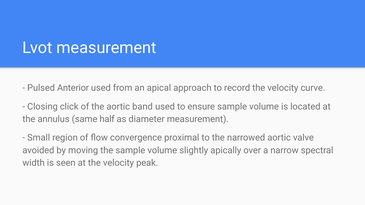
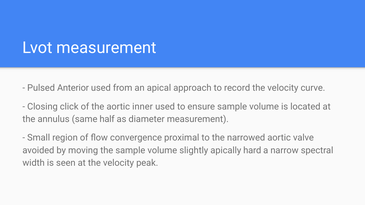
band: band -> inner
over: over -> hard
